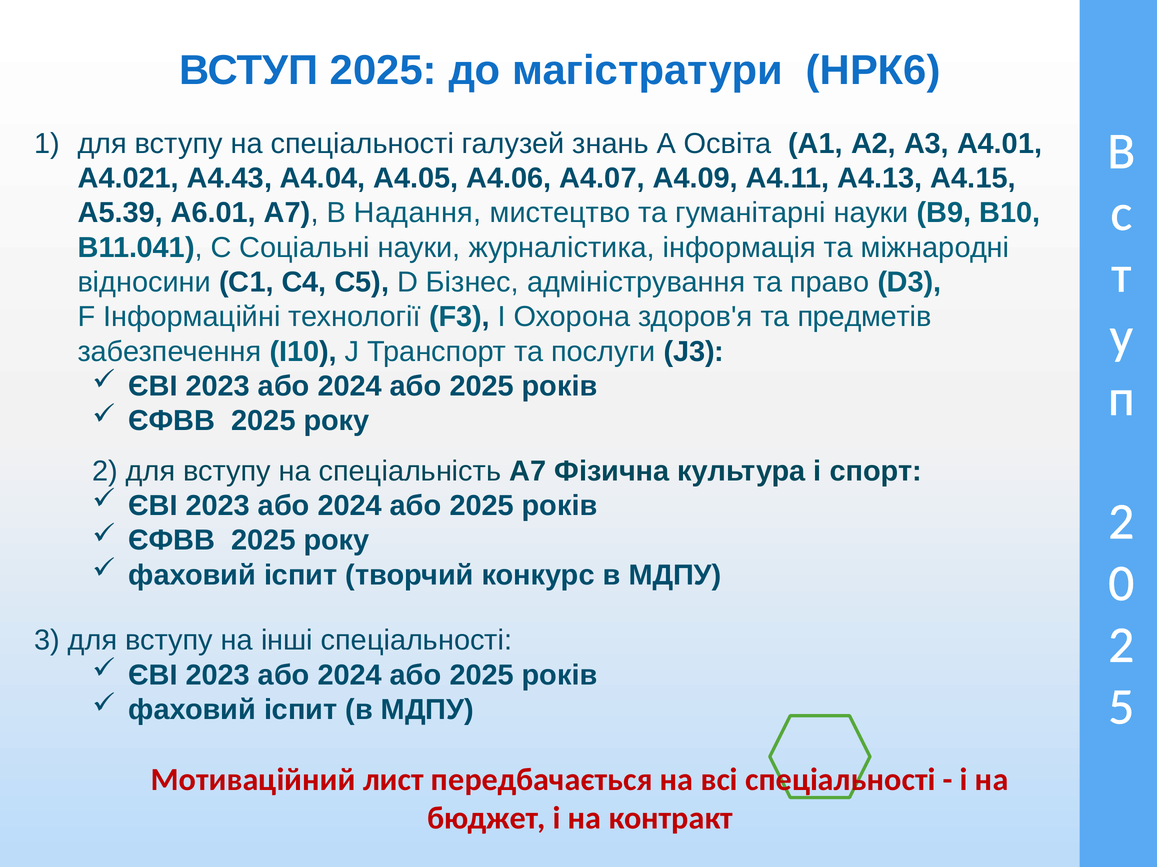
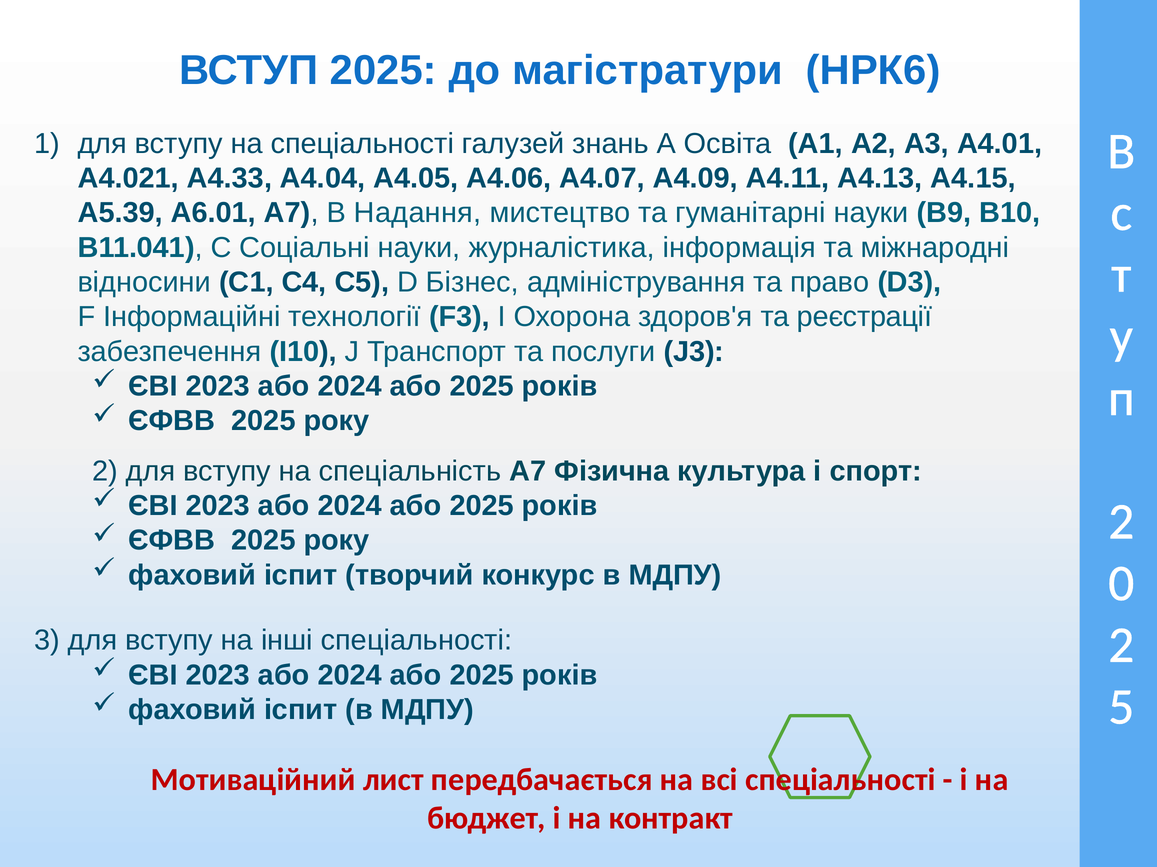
А4.43: А4.43 -> А4.33
предметів: предметів -> реєстрації
